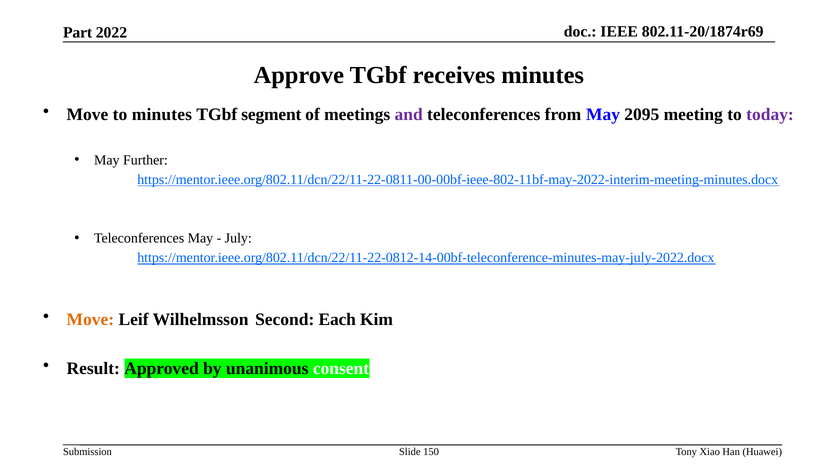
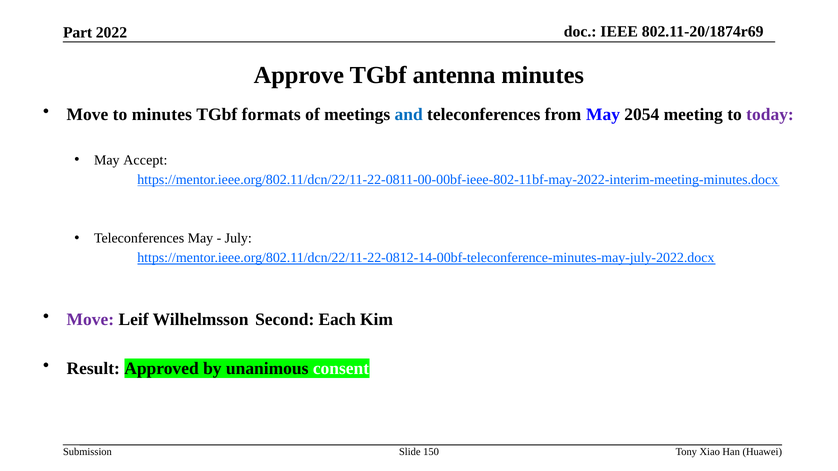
receives: receives -> antenna
segment: segment -> formats
and colour: purple -> blue
2095: 2095 -> 2054
Further: Further -> Accept
Move at (90, 320) colour: orange -> purple
